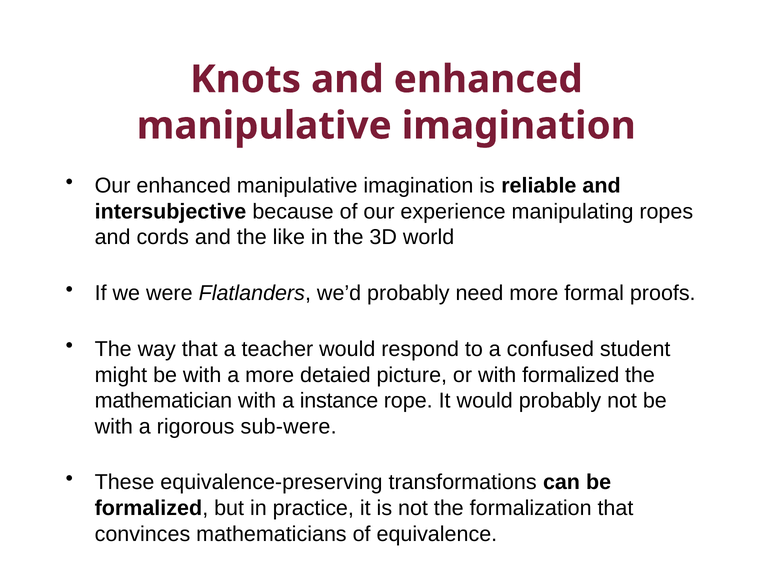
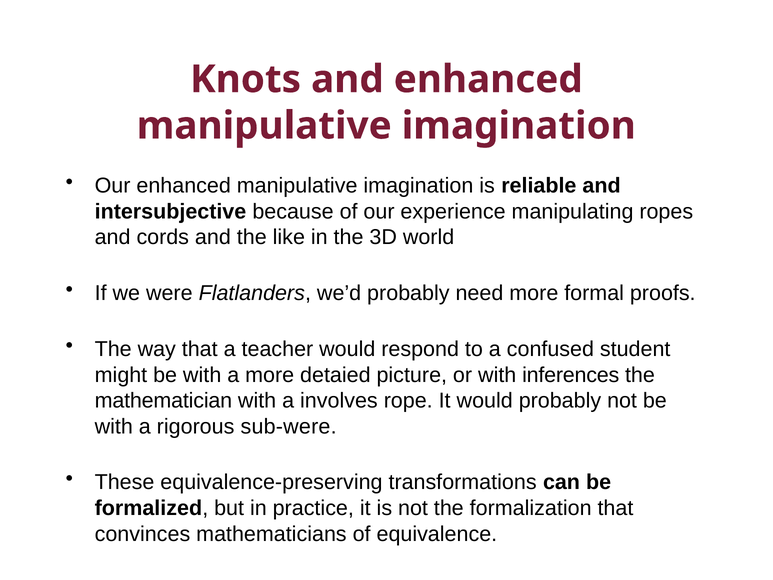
with formalized: formalized -> inferences
instance: instance -> involves
